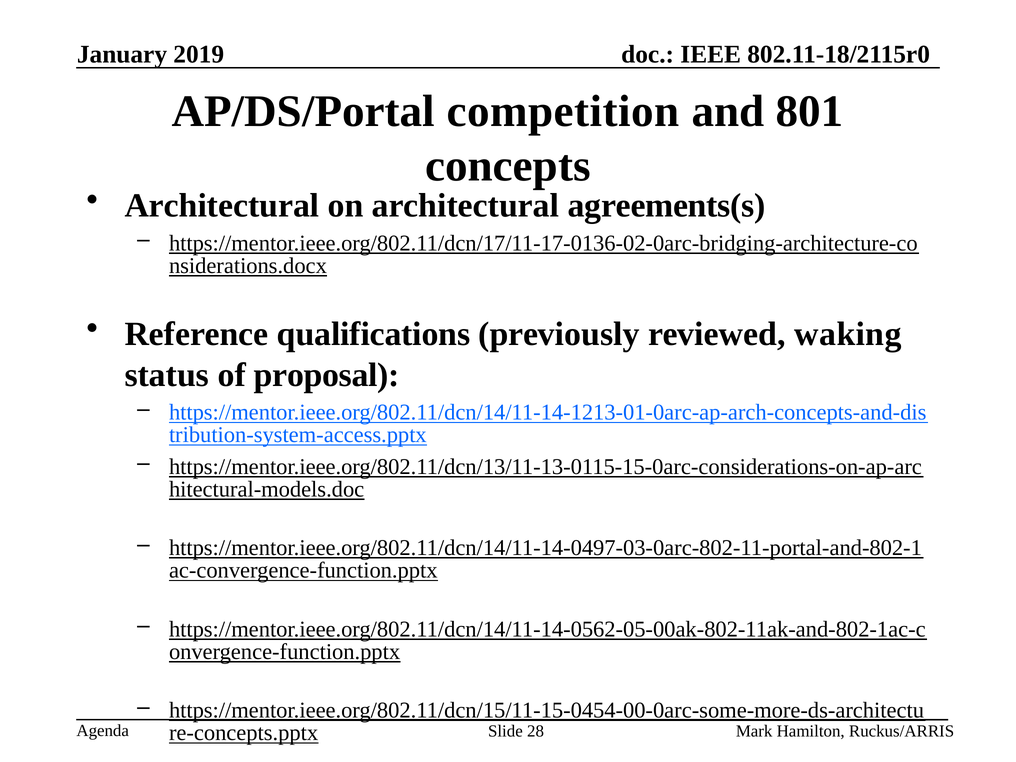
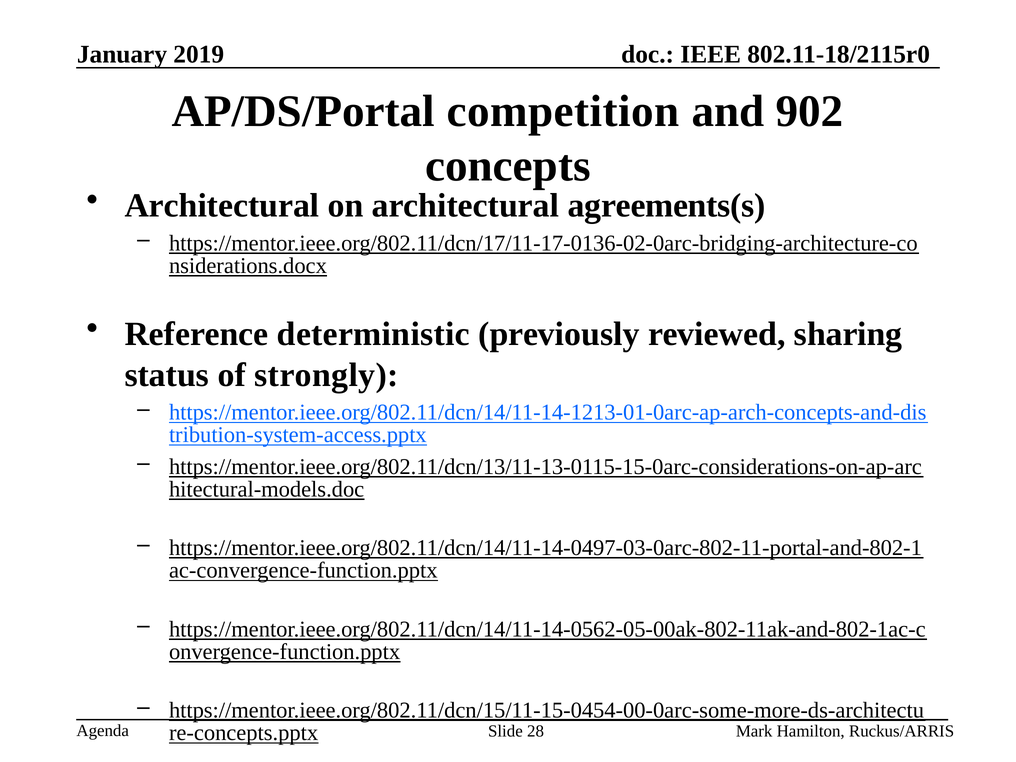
801: 801 -> 902
qualifications: qualifications -> deterministic
waking: waking -> sharing
proposal: proposal -> strongly
